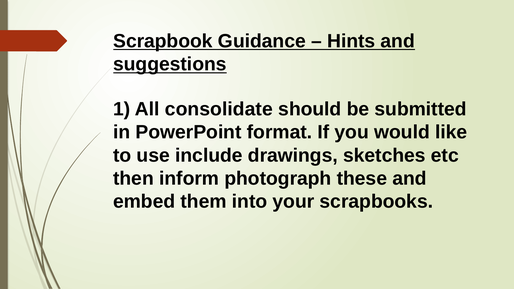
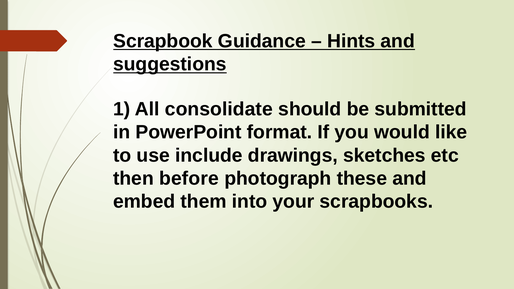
inform: inform -> before
